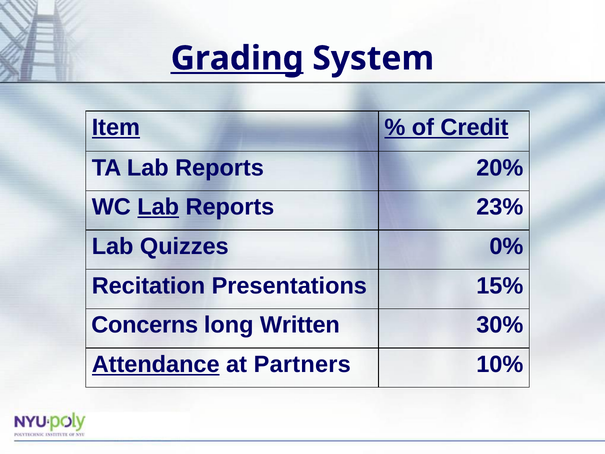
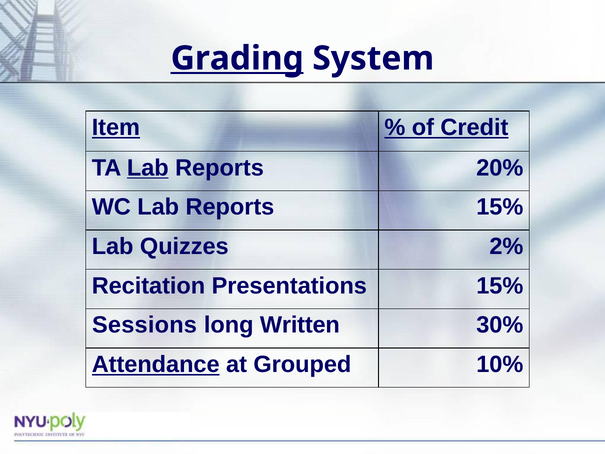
Lab at (148, 168) underline: none -> present
Lab at (158, 207) underline: present -> none
Reports 23%: 23% -> 15%
0%: 0% -> 2%
Concerns: Concerns -> Sessions
Partners: Partners -> Grouped
